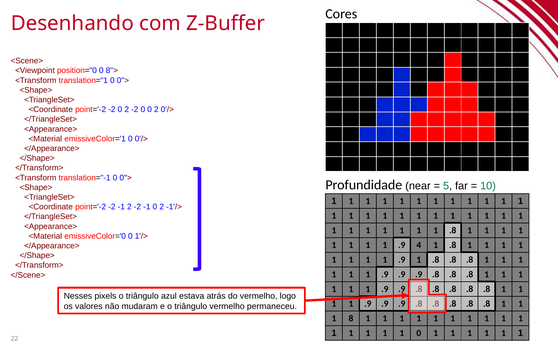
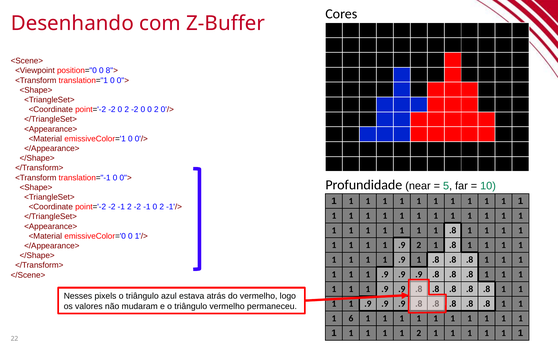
.9 4: 4 -> 2
8: 8 -> 6
1 0: 0 -> 2
